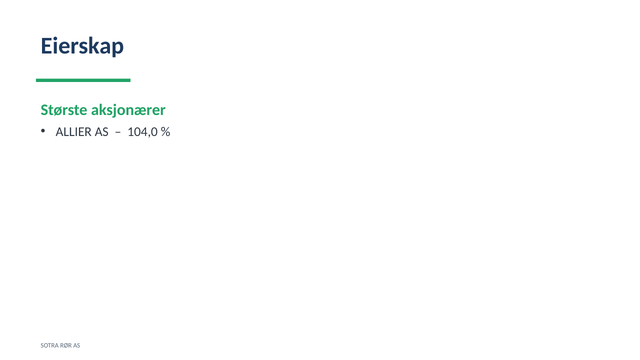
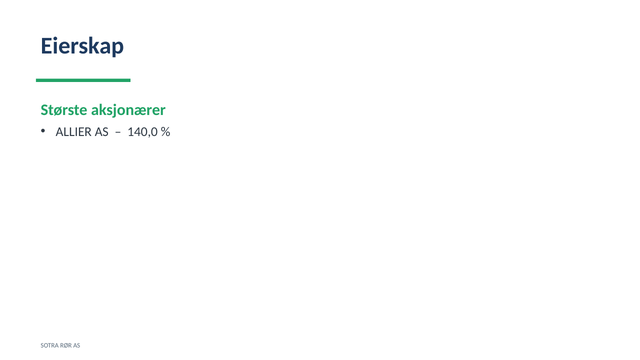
104,0: 104,0 -> 140,0
